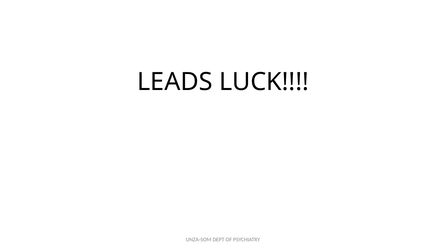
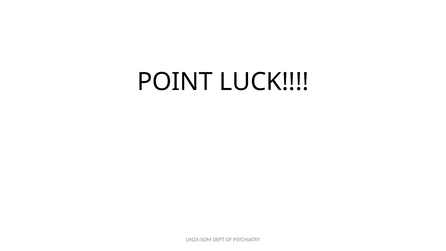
LEADS: LEADS -> POINT
